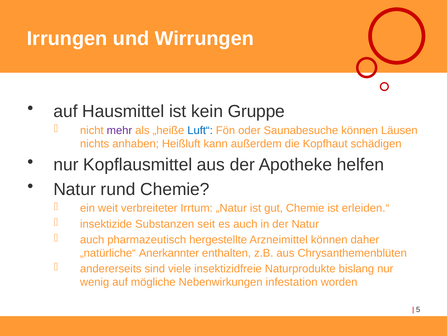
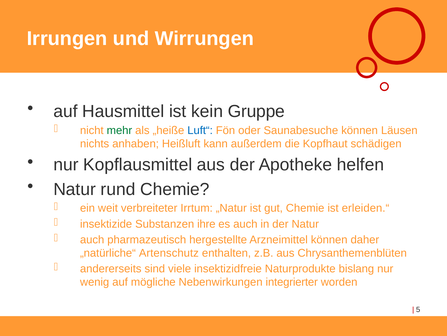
mehr colour: purple -> green
seit: seit -> ihre
Anerkannter: Anerkannter -> Artenschutz
infestation: infestation -> integrierter
